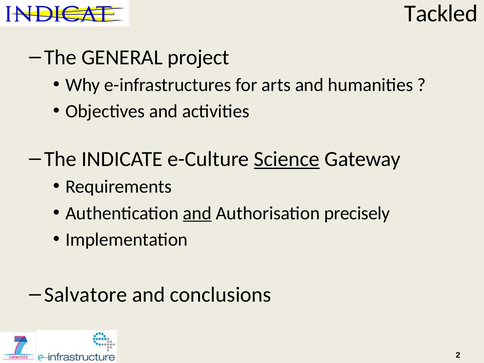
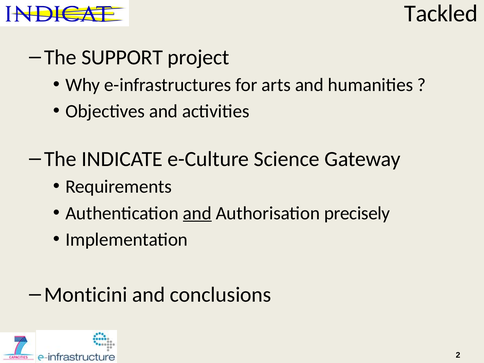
GENERAL: GENERAL -> SUPPORT
Science underline: present -> none
Salvatore: Salvatore -> Monticini
